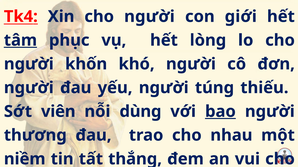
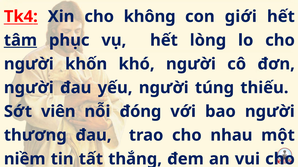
Xin cho người: người -> không
dùng: dùng -> đóng
bao underline: present -> none
